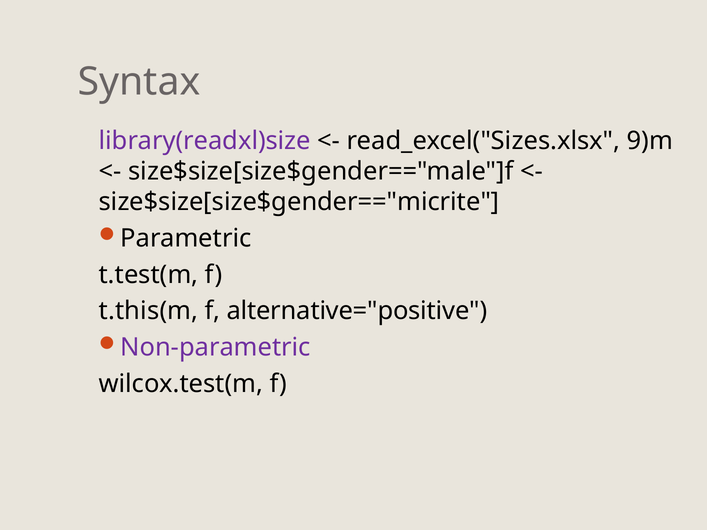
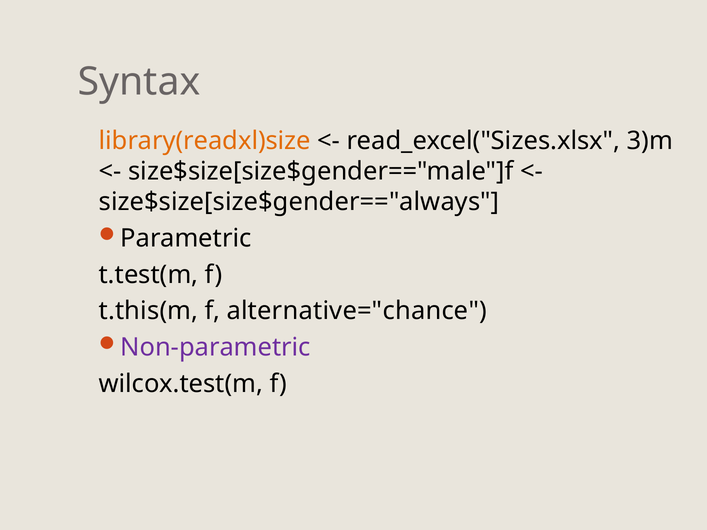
library(readxl)size colour: purple -> orange
9)m: 9)m -> 3)m
size$size[size$gender=="micrite: size$size[size$gender=="micrite -> size$size[size$gender=="always
alternative="positive: alternative="positive -> alternative="chance
